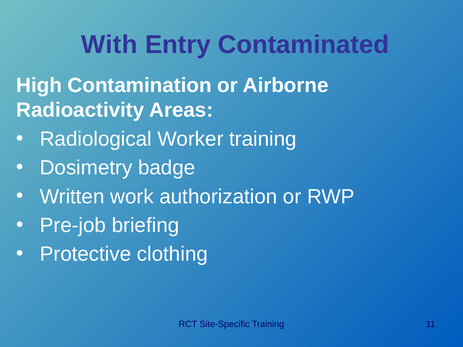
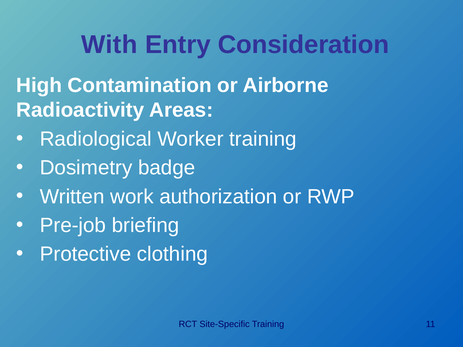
Contaminated: Contaminated -> Consideration
